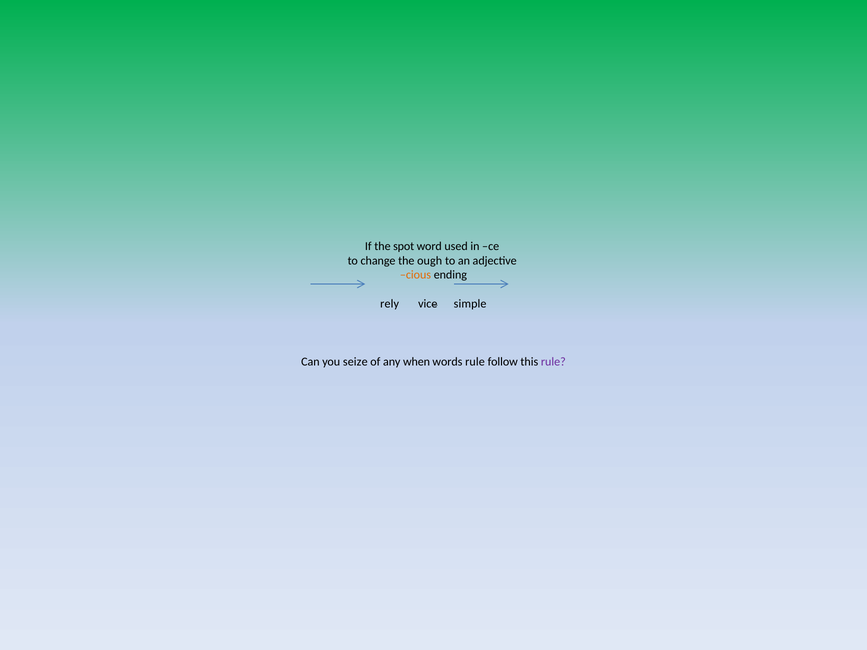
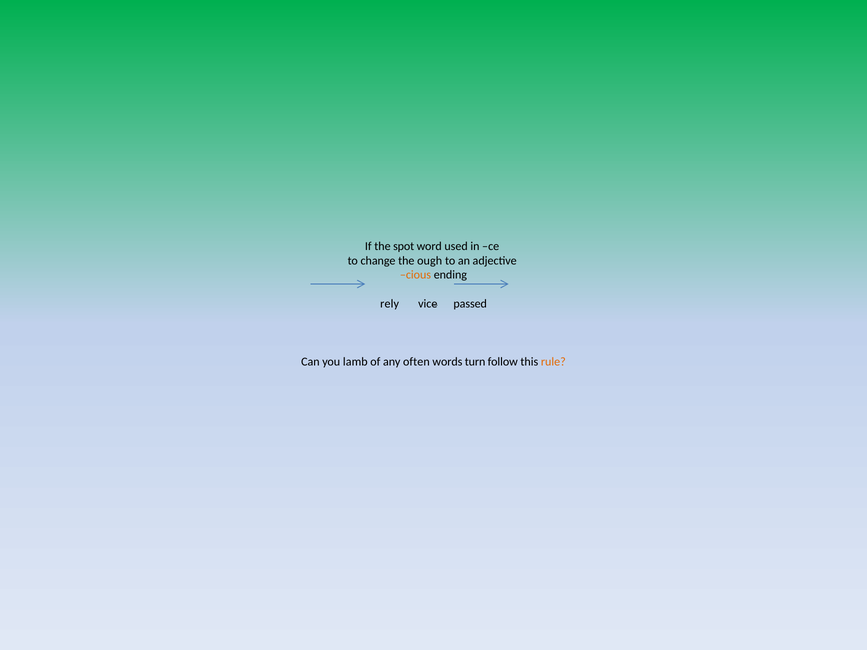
simple: simple -> passed
seize: seize -> lamb
when: when -> often
words rule: rule -> turn
rule at (553, 362) colour: purple -> orange
